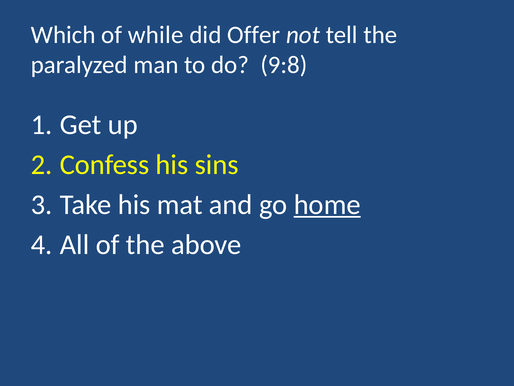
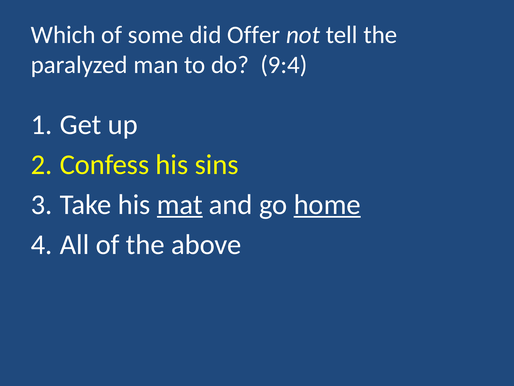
while: while -> some
9:8: 9:8 -> 9:4
mat underline: none -> present
